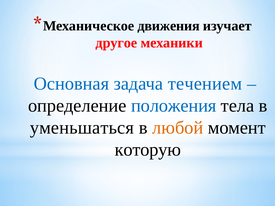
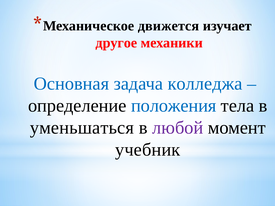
движения: движения -> движется
течением: течением -> колледжа
любой colour: orange -> purple
которую: которую -> учебник
